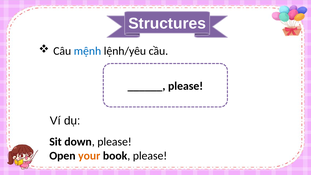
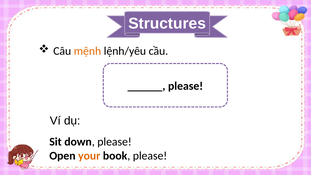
mệnh colour: blue -> orange
